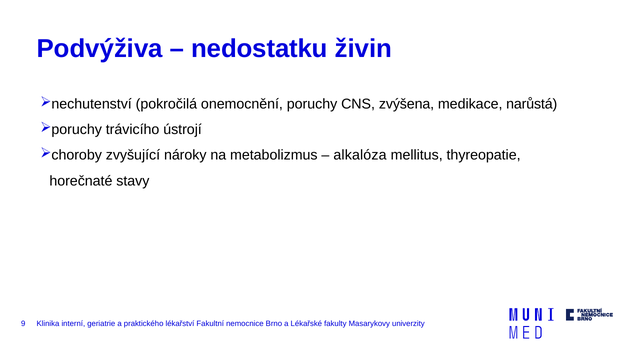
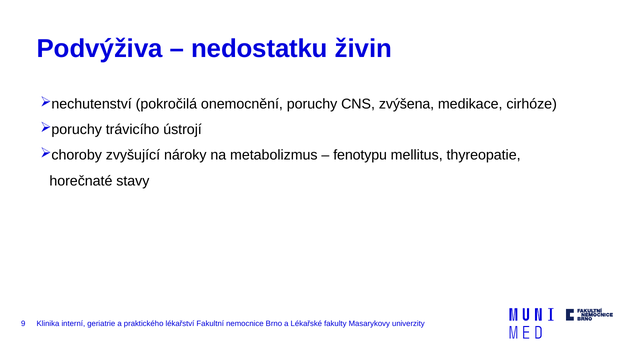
narůstá: narůstá -> cirhóze
alkalóza: alkalóza -> fenotypu
